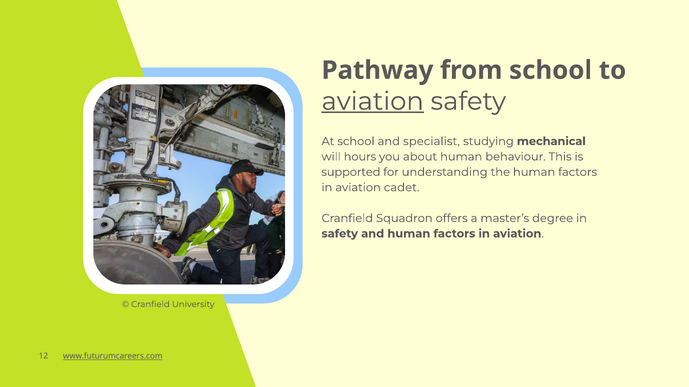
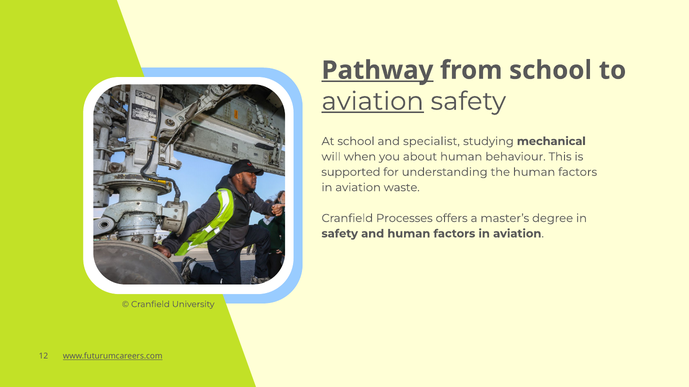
Pathway underline: none -> present
hours: hours -> when
cadet: cadet -> waste
Squadron: Squadron -> Processes
